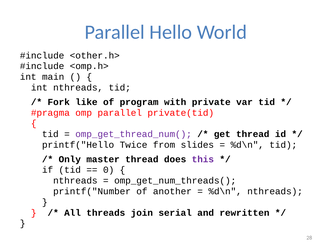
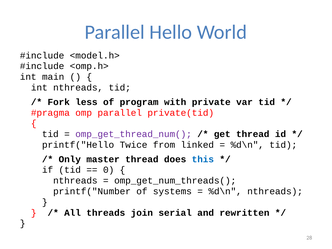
<other.h>: <other.h> -> <model.h>
like: like -> less
slides: slides -> linked
this colour: purple -> blue
another: another -> systems
